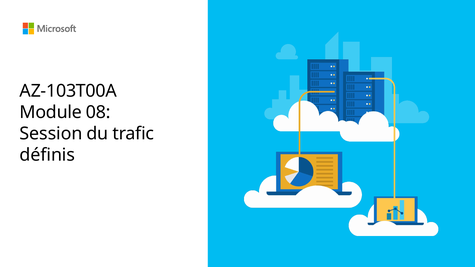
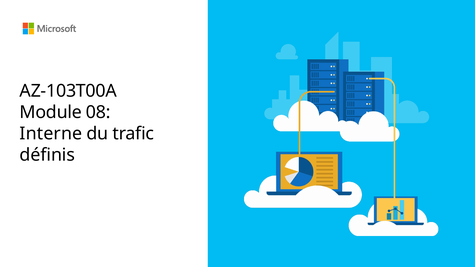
Session: Session -> Interne
